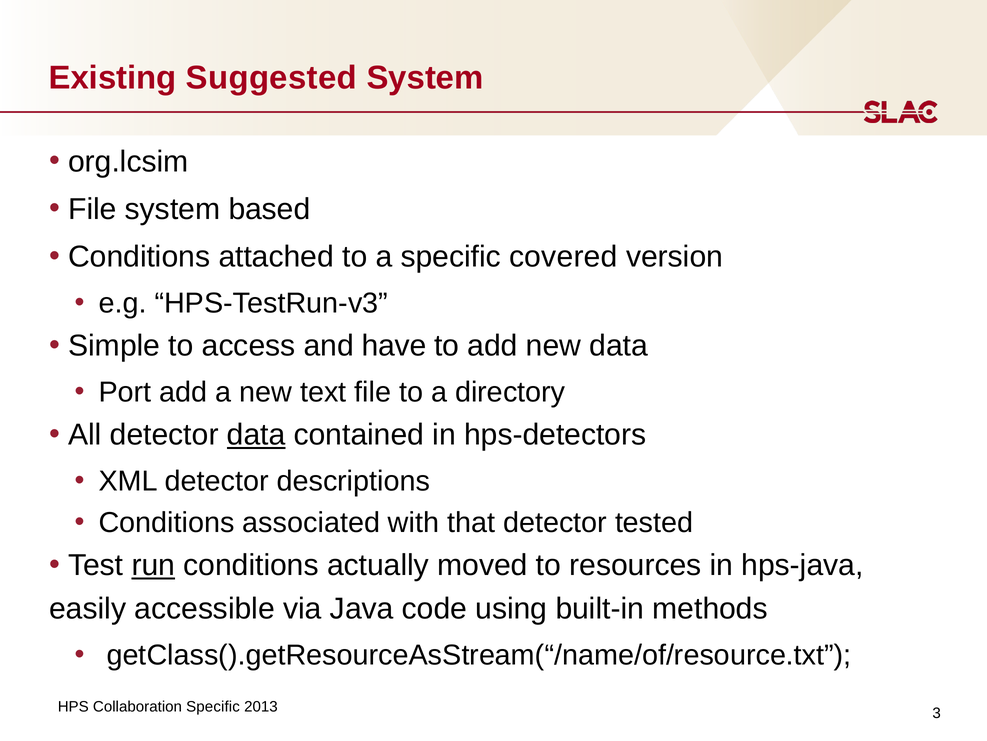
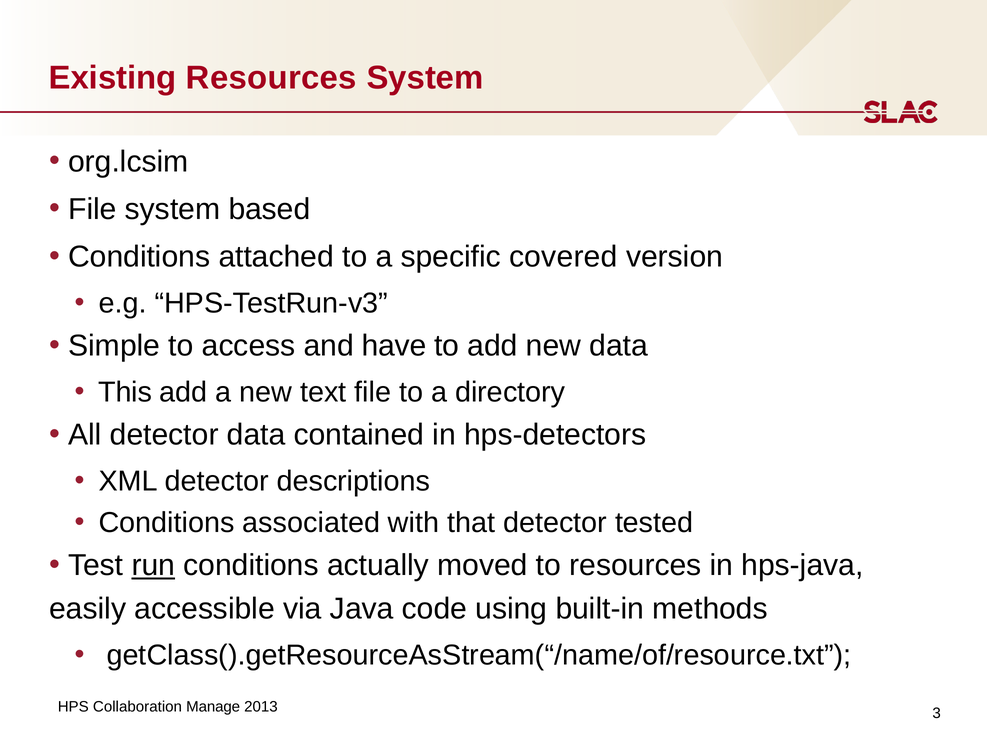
Existing Suggested: Suggested -> Resources
Port: Port -> This
data at (256, 435) underline: present -> none
Collaboration Specific: Specific -> Manage
